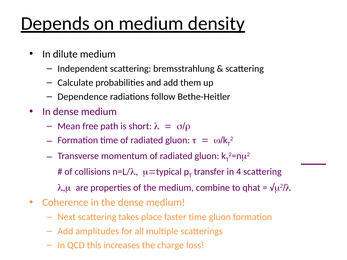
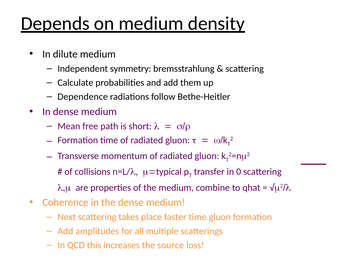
Independent scattering: scattering -> symmetry
4: 4 -> 0
charge: charge -> source
